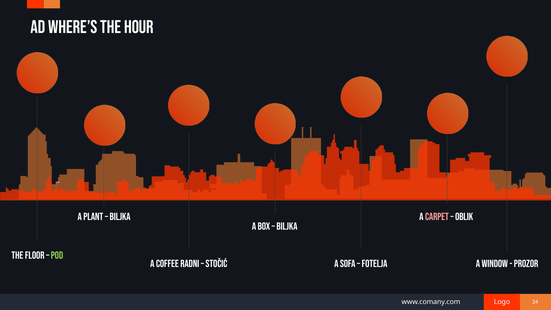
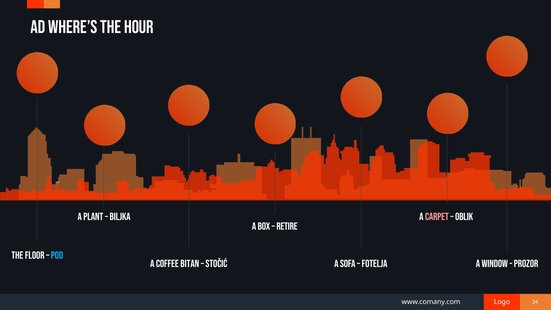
biljka at (287, 227): biljka -> retire
pod colour: light green -> light blue
radni: radni -> bitan
